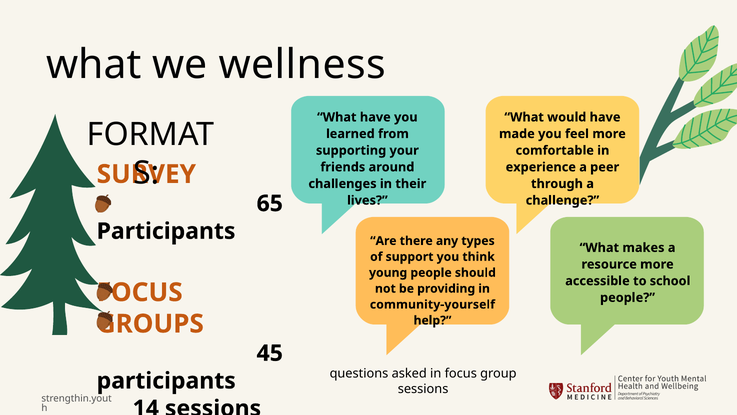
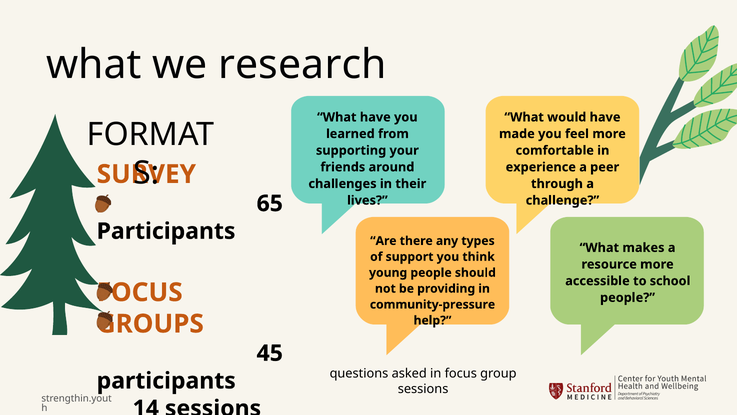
wellness: wellness -> research
community-yourself: community-yourself -> community-pressure
